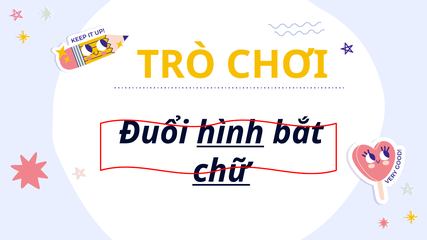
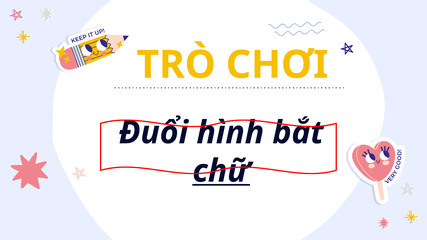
hình underline: present -> none
